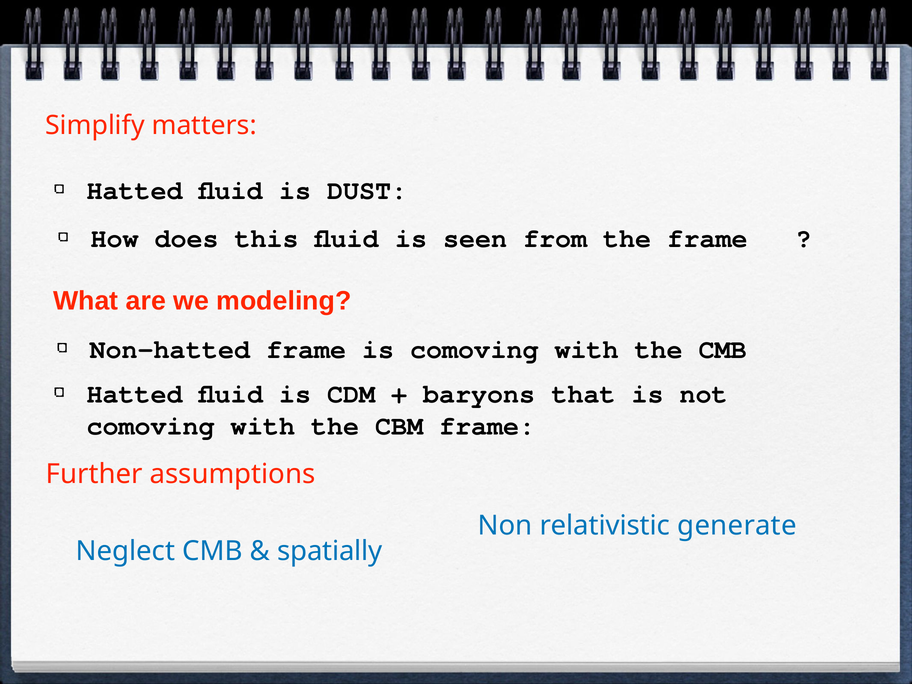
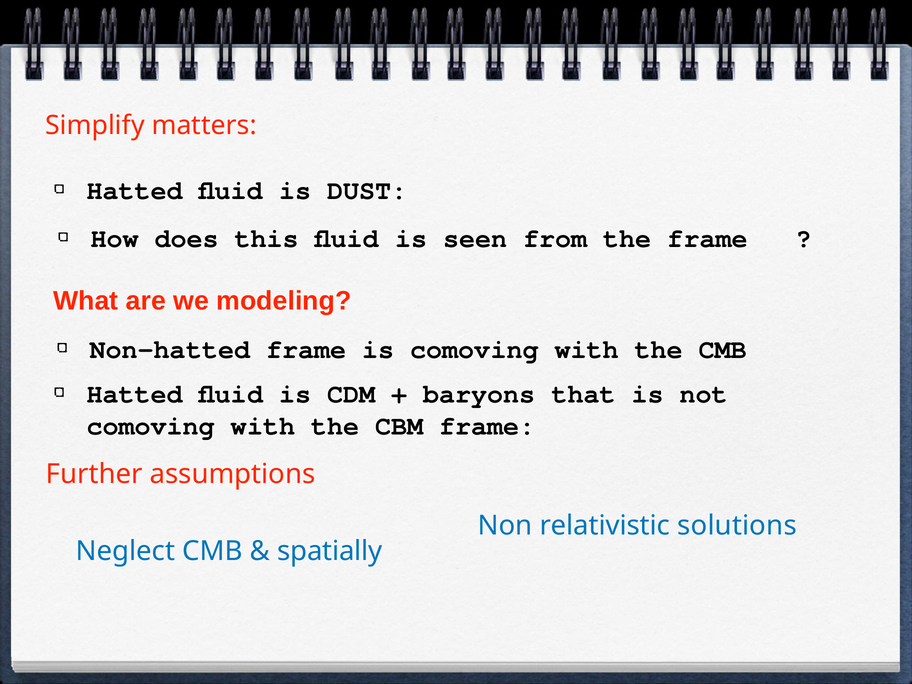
generate: generate -> solutions
